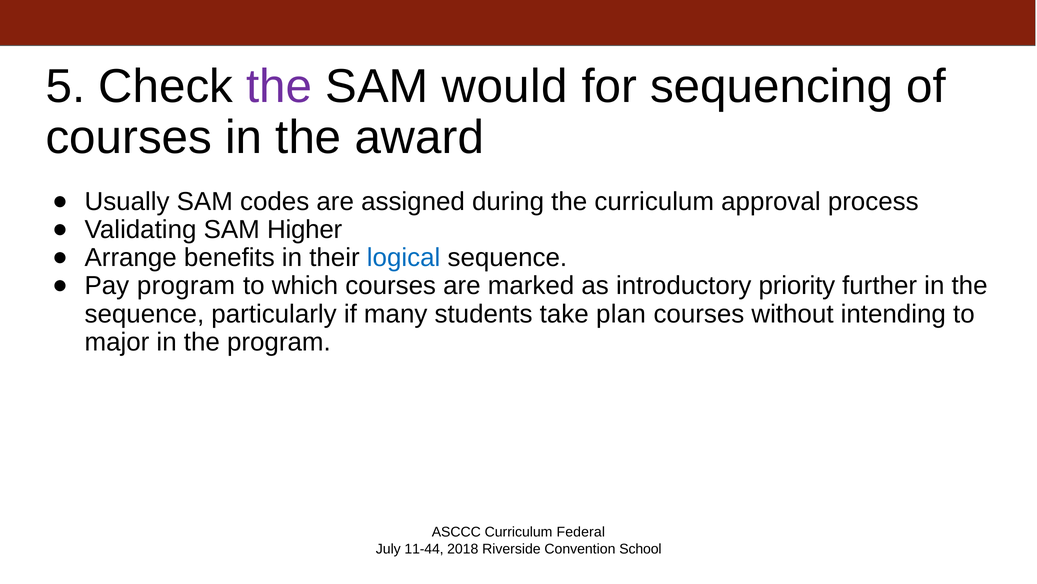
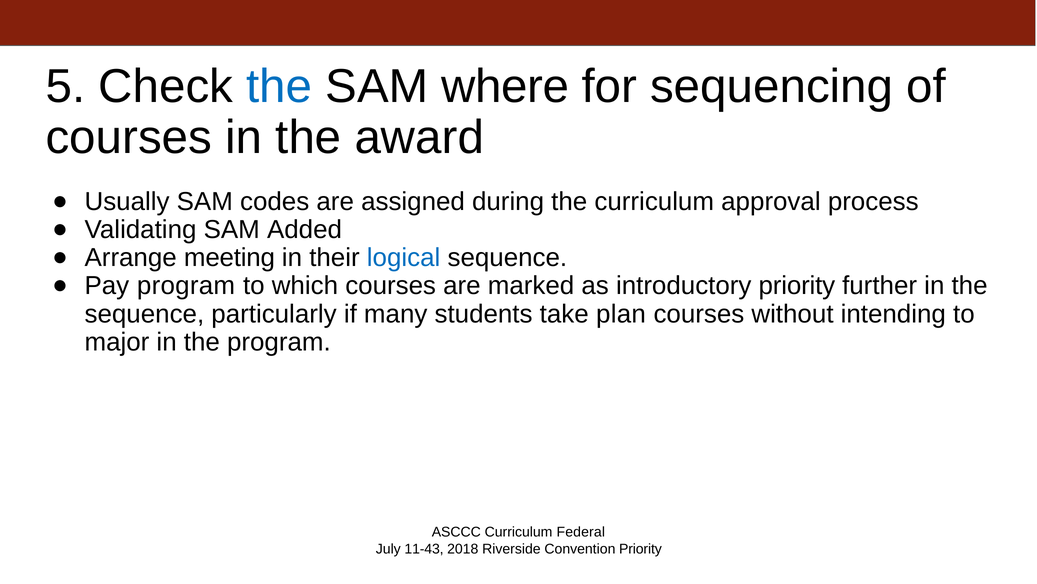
the at (279, 86) colour: purple -> blue
would: would -> where
Higher: Higher -> Added
benefits: benefits -> meeting
11-44: 11-44 -> 11-43
Convention School: School -> Priority
